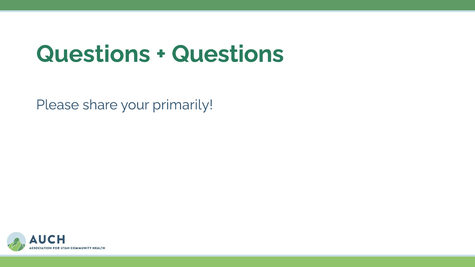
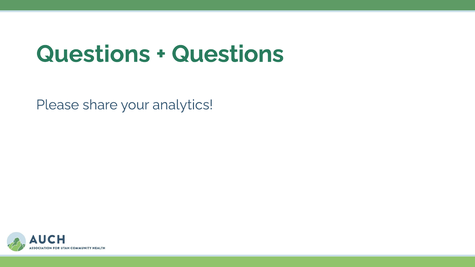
primarily: primarily -> analytics
